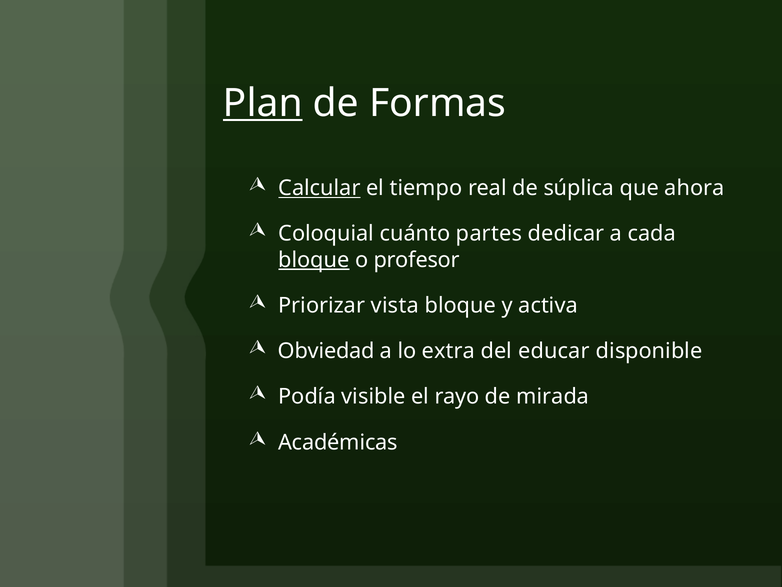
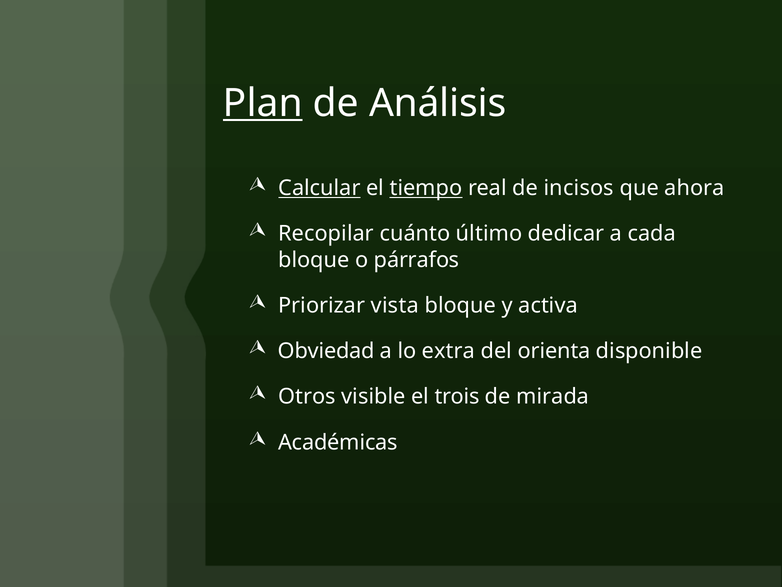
Formas: Formas -> Análisis
tiempo underline: none -> present
súplica: súplica -> incisos
Coloquial: Coloquial -> Recopilar
partes: partes -> último
bloque at (314, 260) underline: present -> none
profesor: profesor -> párrafos
educar: educar -> orienta
Podía: Podía -> Otros
rayo: rayo -> trois
